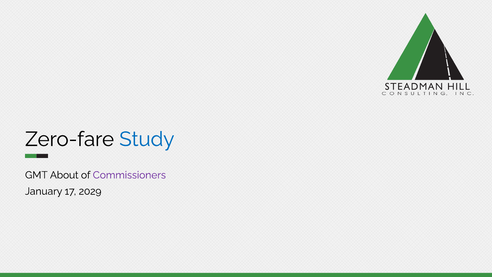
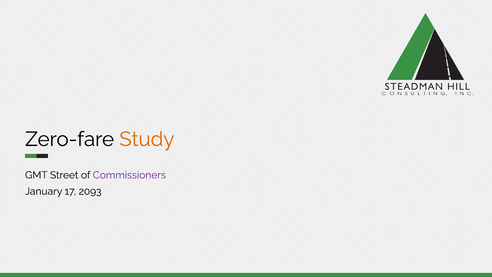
Study colour: blue -> orange
About: About -> Street
2029: 2029 -> 2093
